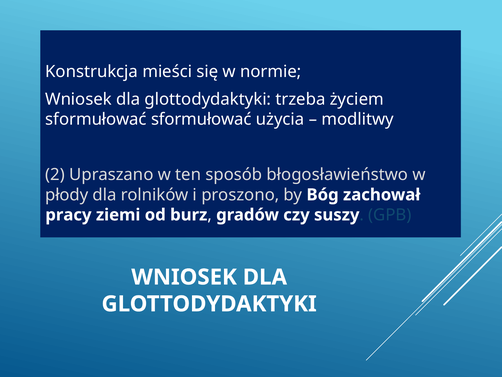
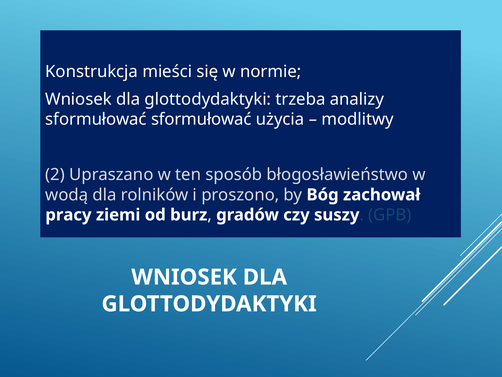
życiem: życiem -> analizy
płody: płody -> wodą
